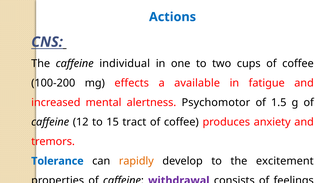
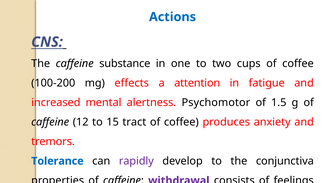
individual: individual -> substance
available: available -> attention
rapidly colour: orange -> purple
excitement: excitement -> conjunctiva
